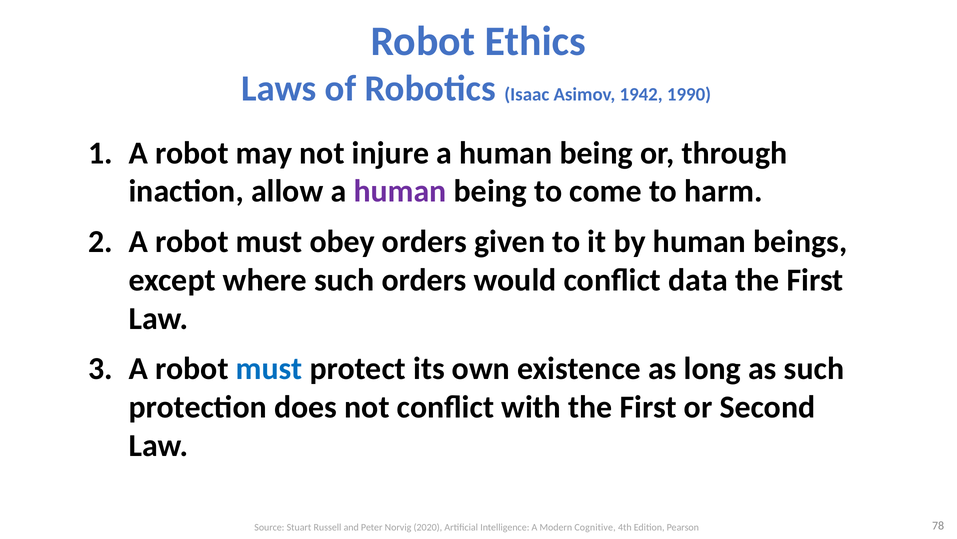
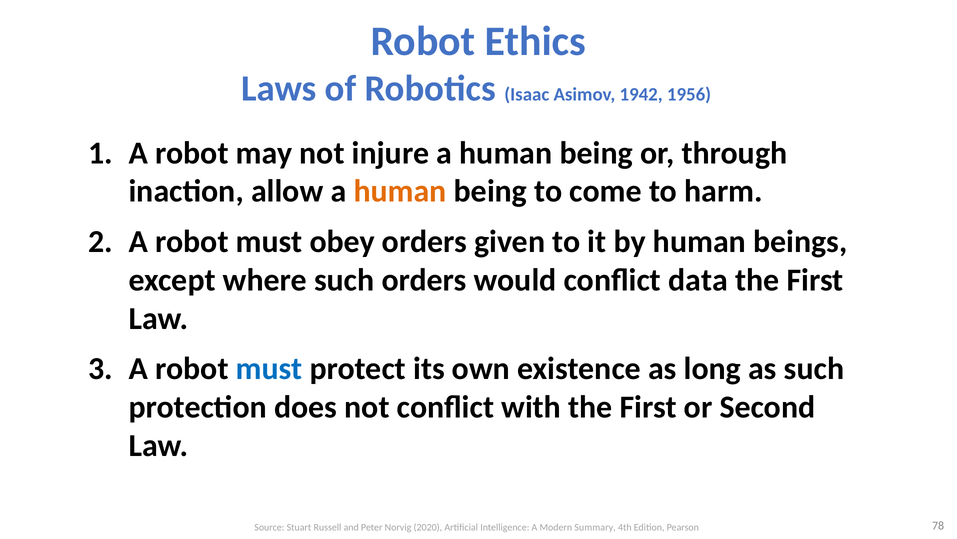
1990: 1990 -> 1956
human at (400, 191) colour: purple -> orange
Cognitive: Cognitive -> Summary
